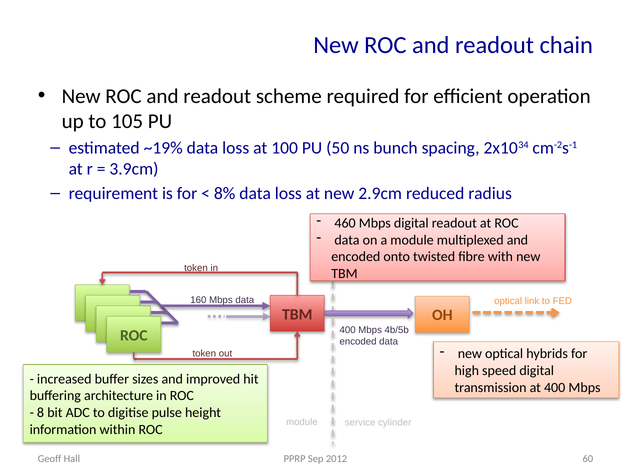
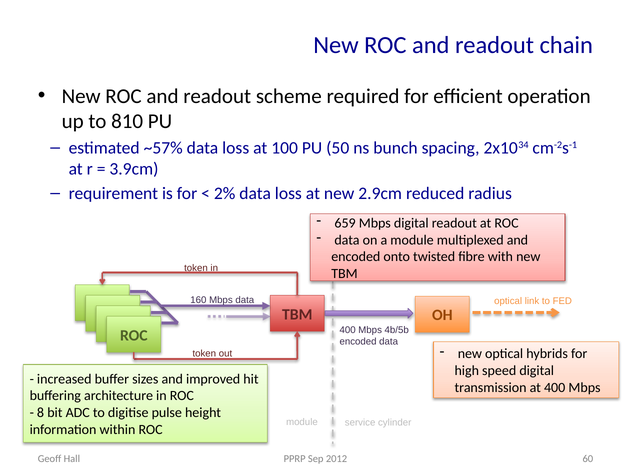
105: 105 -> 810
~19%: ~19% -> ~57%
8%: 8% -> 2%
460: 460 -> 659
